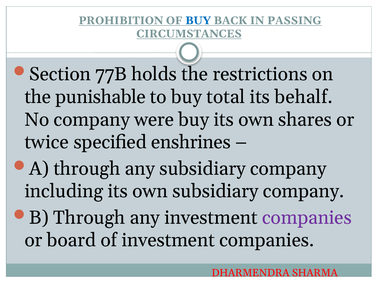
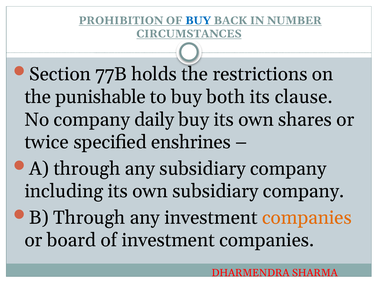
PASSING: PASSING -> NUMBER
total: total -> both
behalf: behalf -> clause
were: were -> daily
companies at (307, 218) colour: purple -> orange
